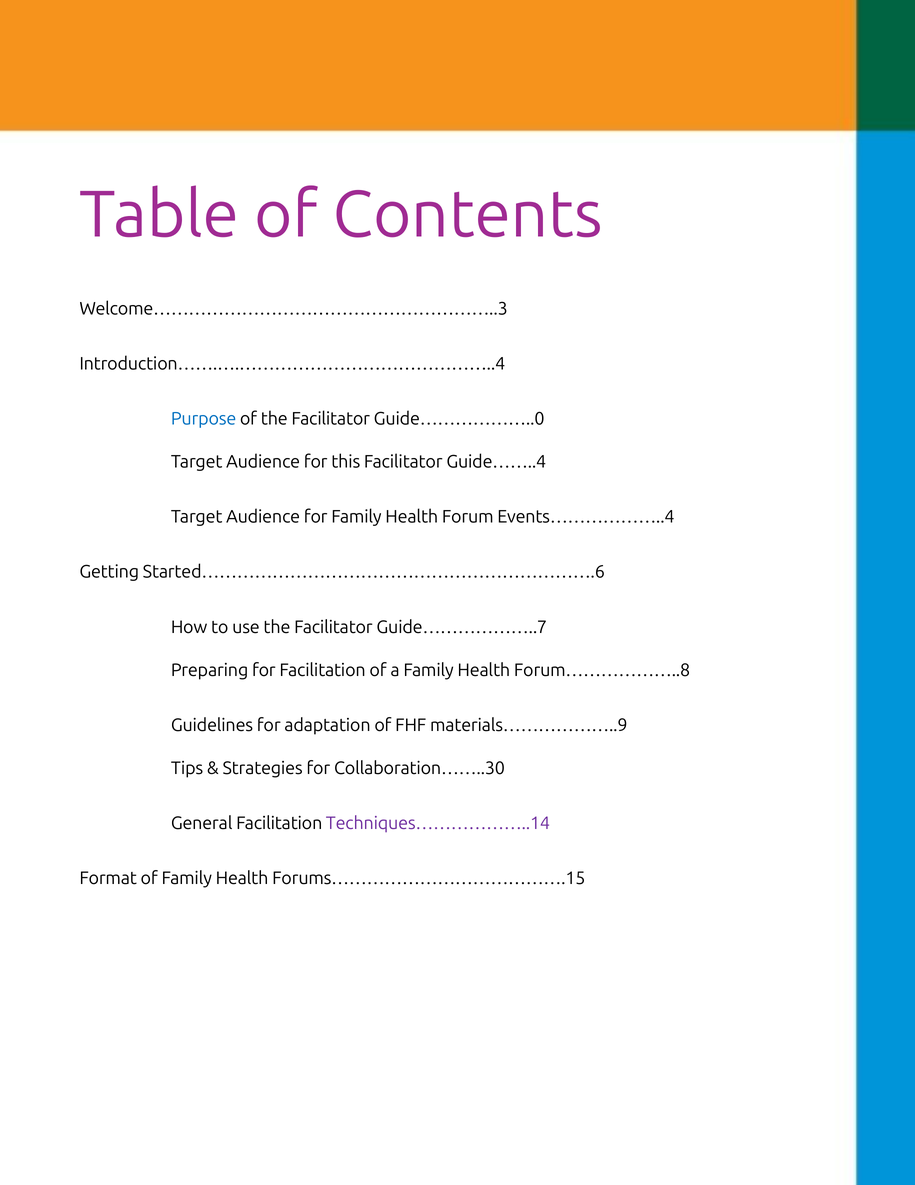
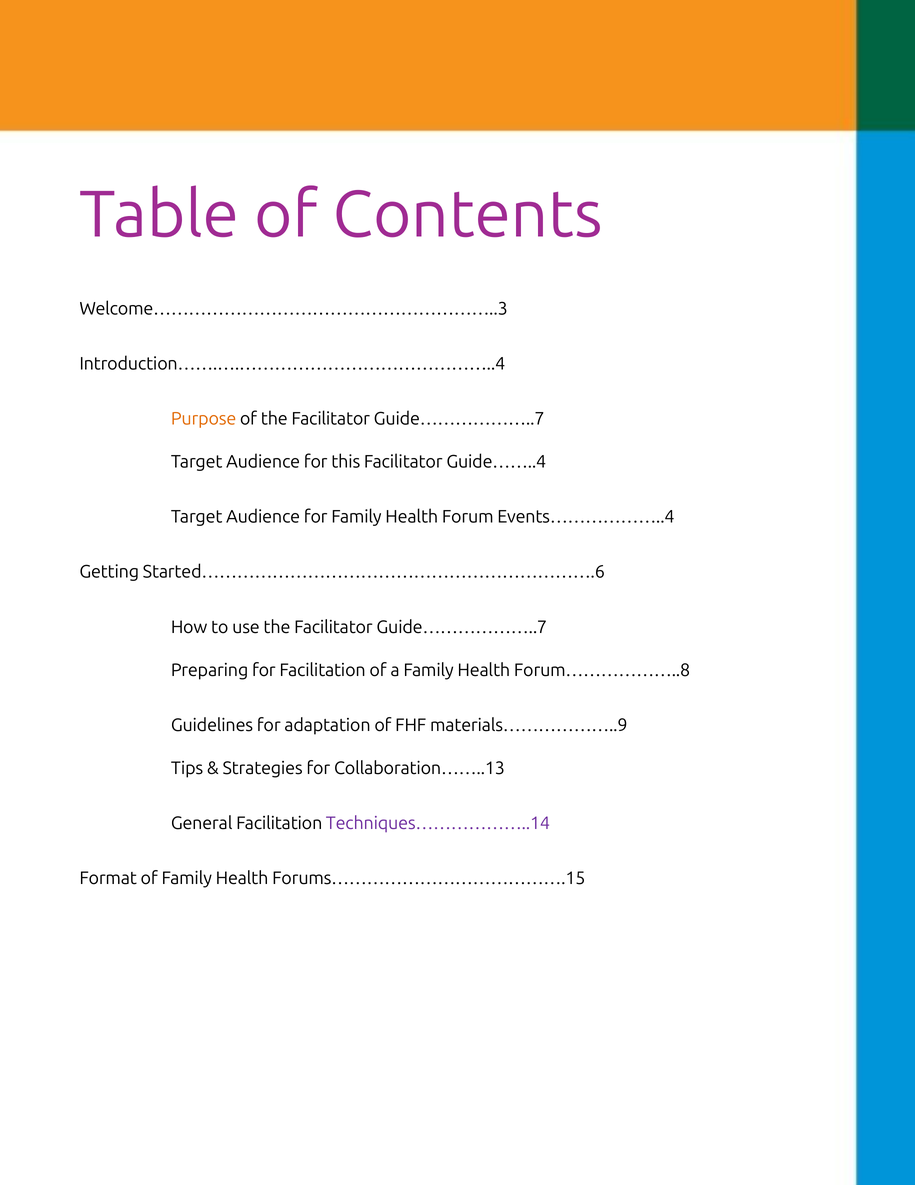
Purpose colour: blue -> orange
of the Facilitator Guide………………..0: Guide………………..0 -> Guide………………..7
Collaboration……..30: Collaboration……..30 -> Collaboration……..13
